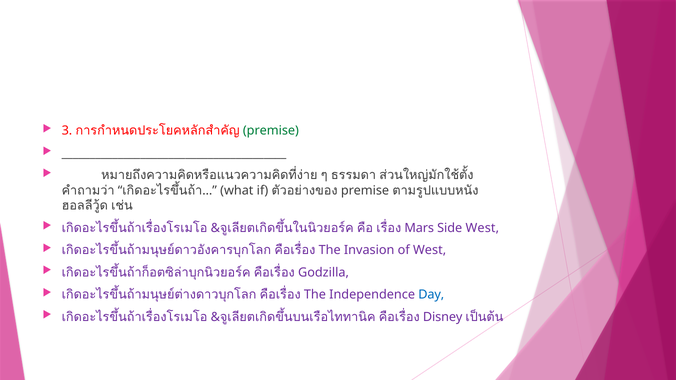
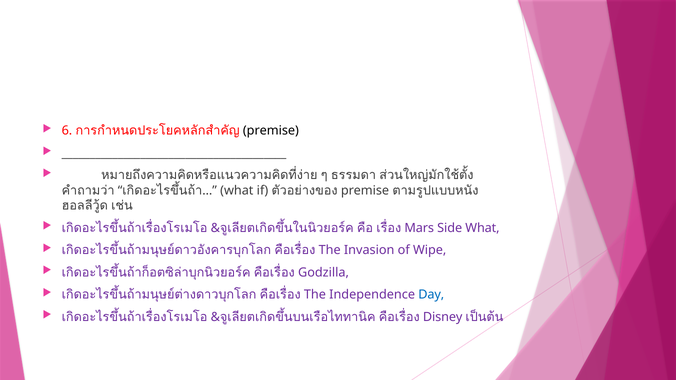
3: 3 -> 6
premise at (271, 131) colour: green -> black
Side West: West -> What
of West: West -> Wipe
